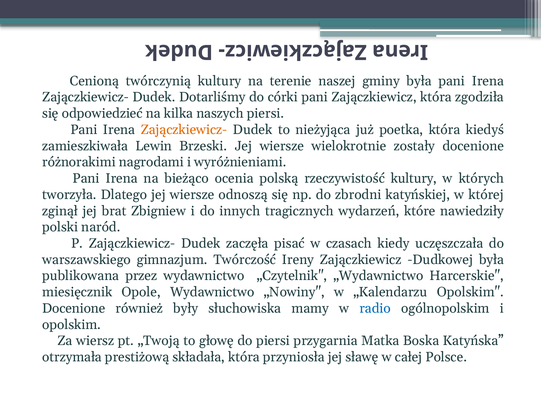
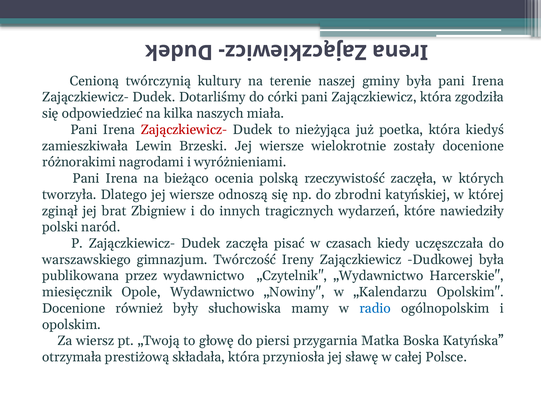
naszych piersi: piersi -> miała
Zajączkiewicz- at (184, 130) colour: orange -> red
rzeczywistość kultury: kultury -> zaczęła
